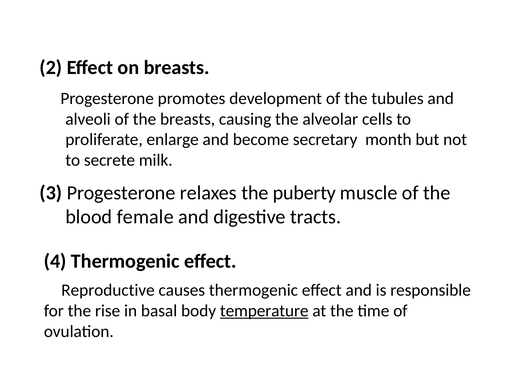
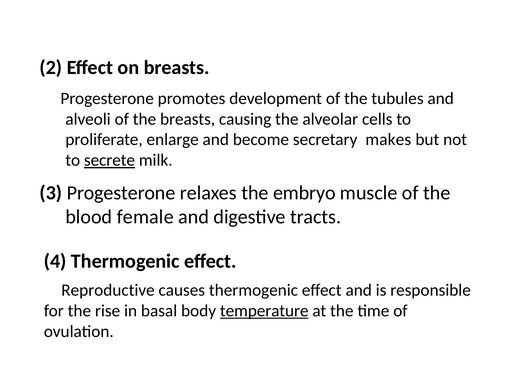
month: month -> makes
secrete underline: none -> present
puberty: puberty -> embryo
